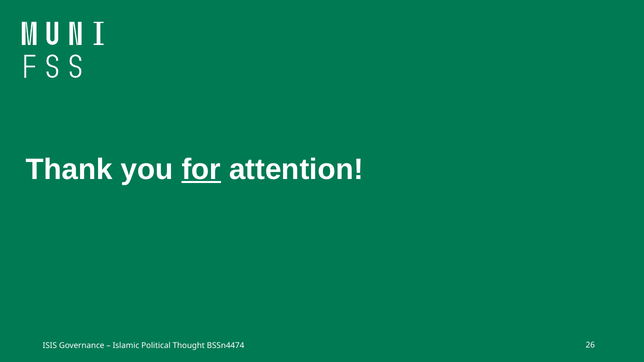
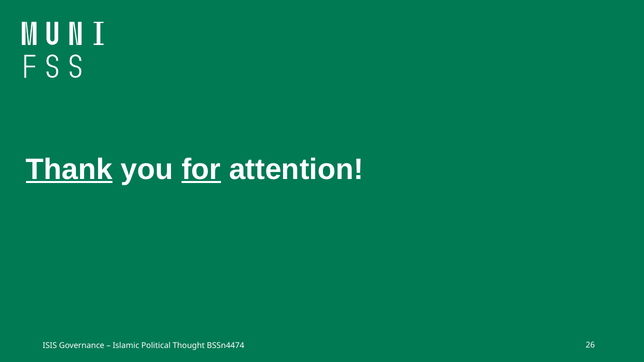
Thank underline: none -> present
